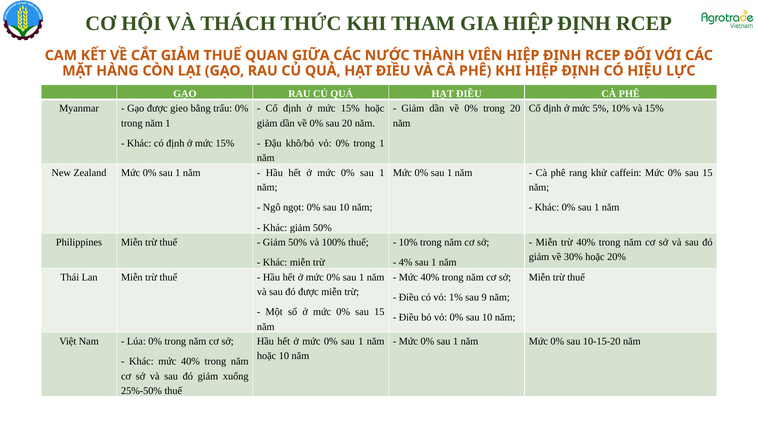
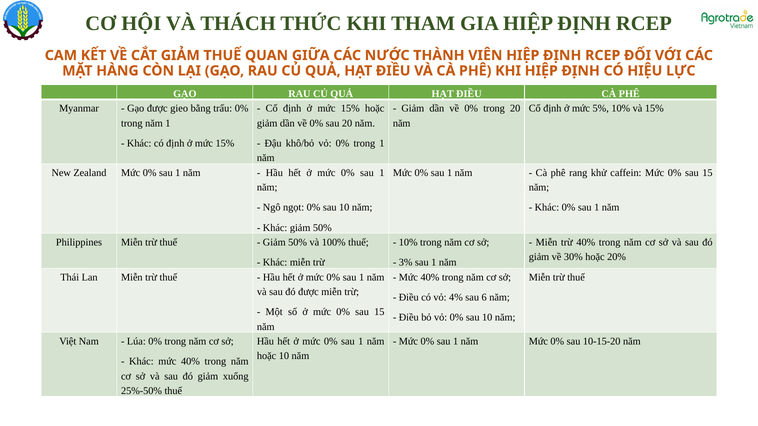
4%: 4% -> 3%
1%: 1% -> 4%
9: 9 -> 6
